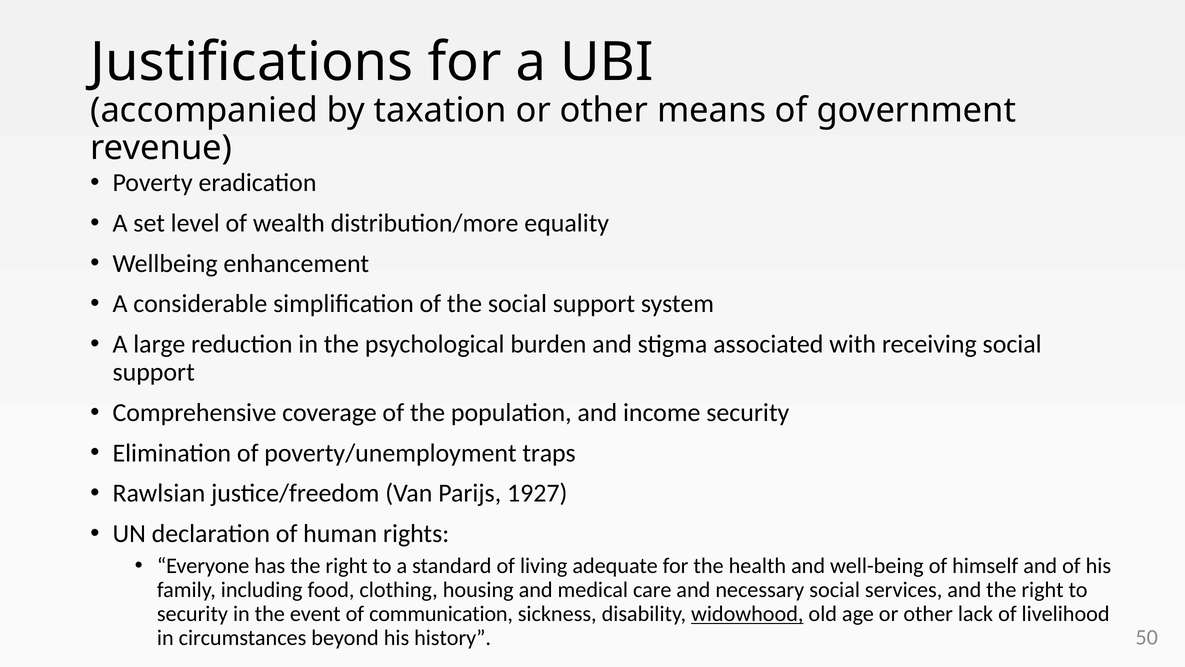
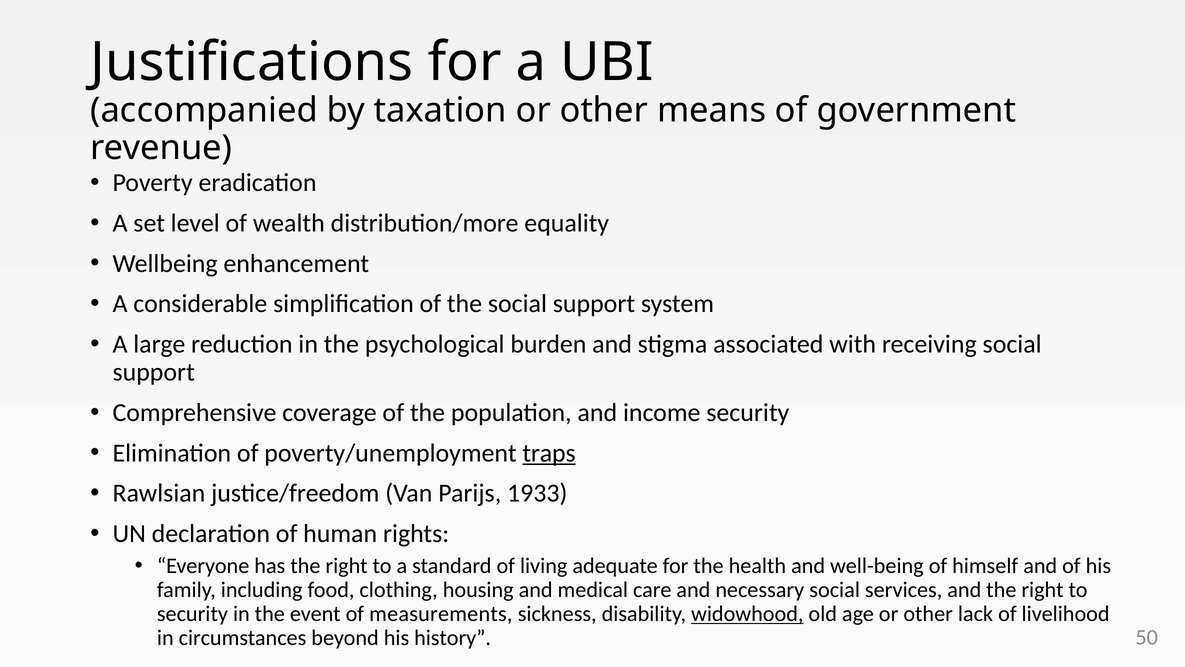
traps underline: none -> present
1927: 1927 -> 1933
communication: communication -> measurements
